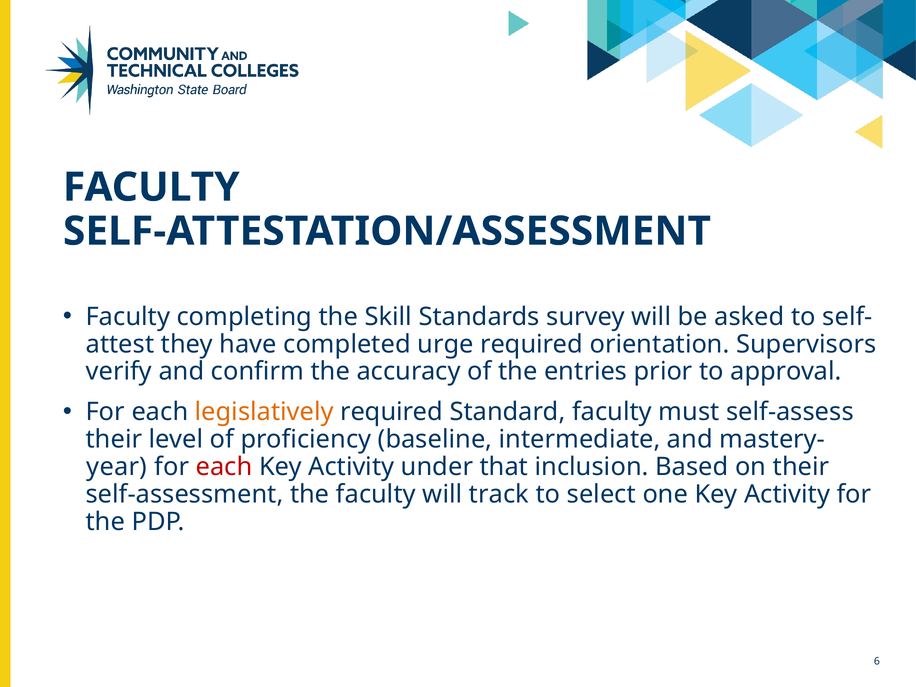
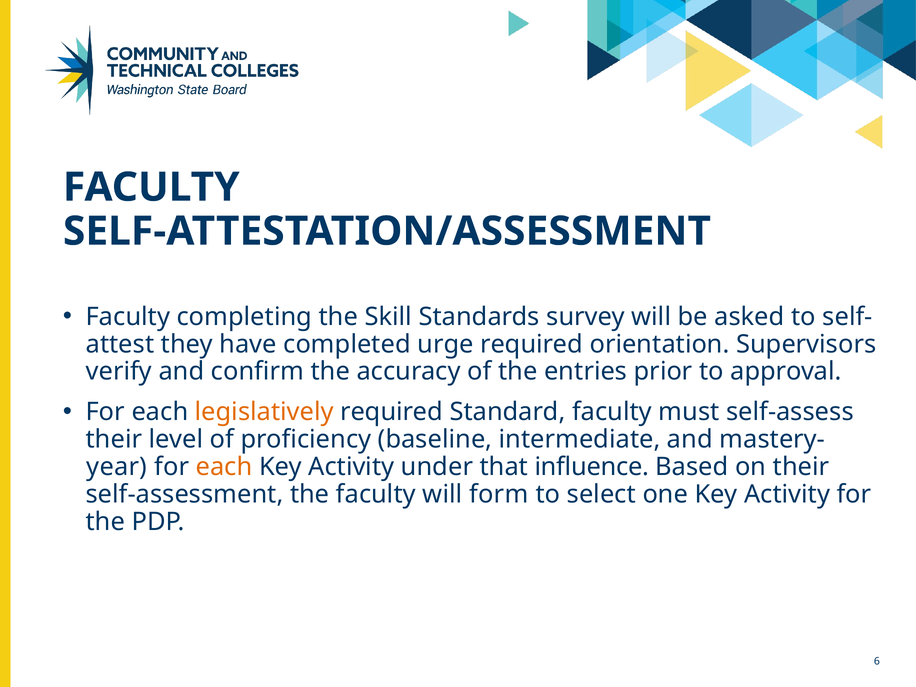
each at (224, 467) colour: red -> orange
inclusion: inclusion -> influence
track: track -> form
